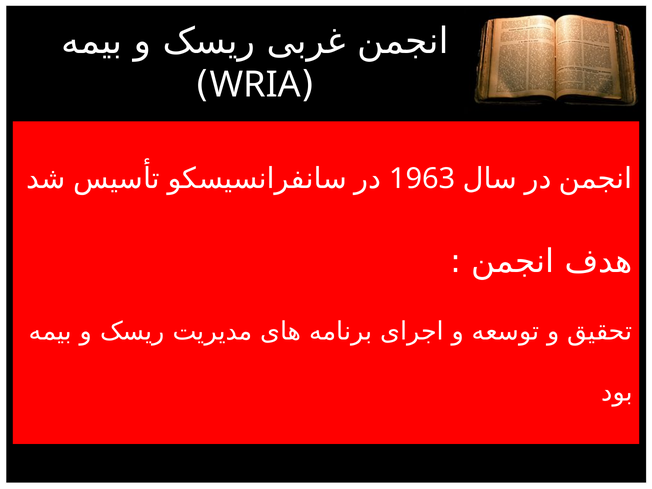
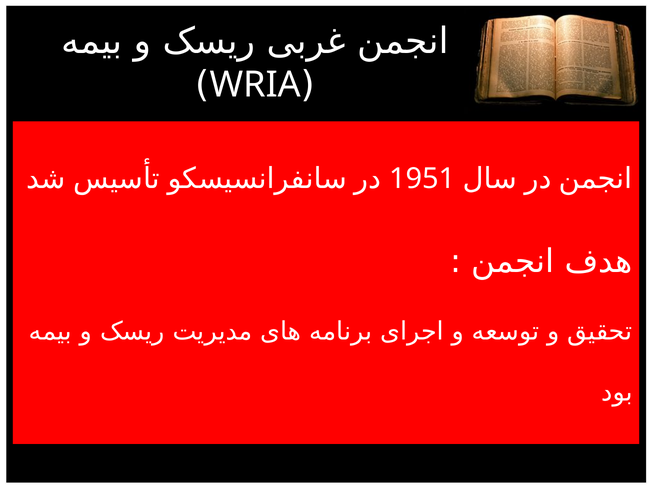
1963: 1963 -> 1951
